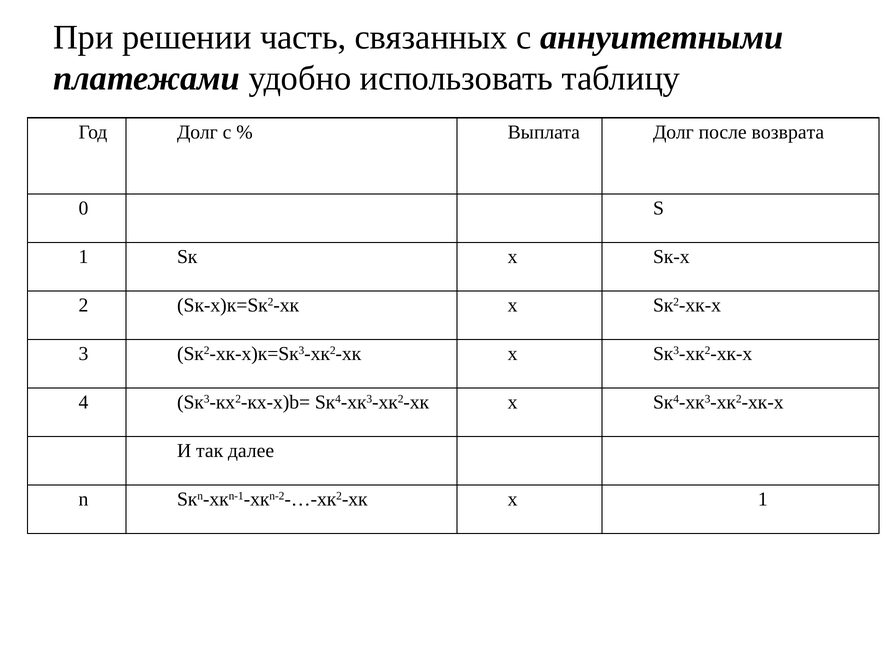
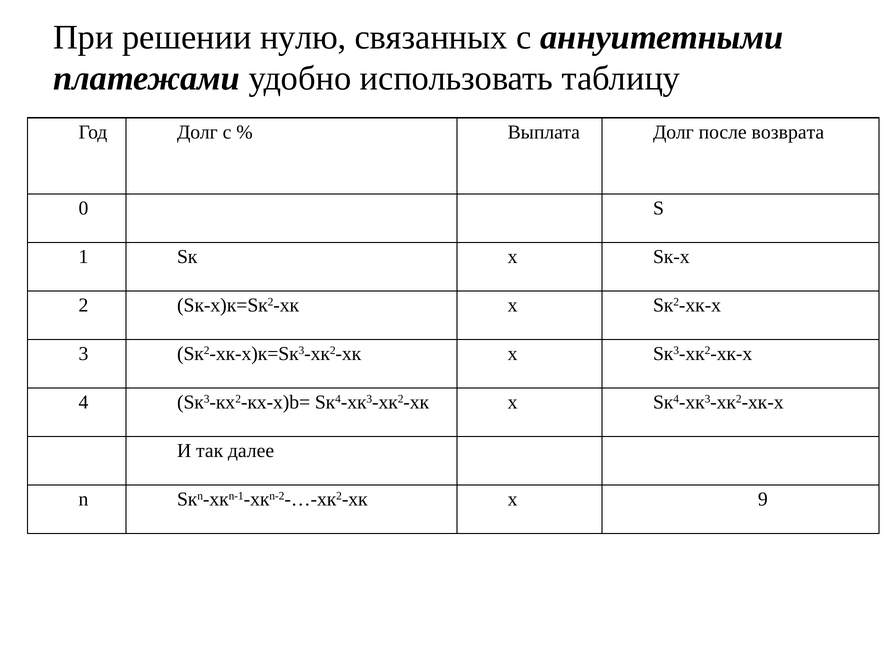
часть: часть -> нулю
x 1: 1 -> 9
